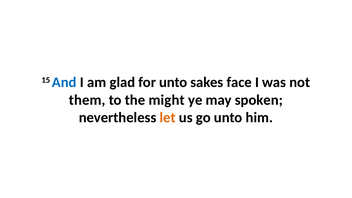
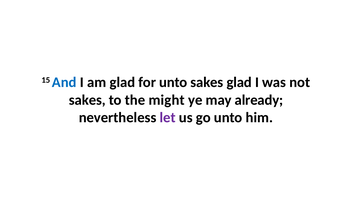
sakes face: face -> glad
them at (87, 100): them -> sakes
spoken: spoken -> already
let colour: orange -> purple
